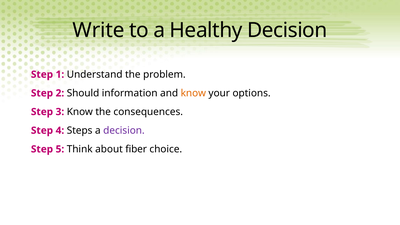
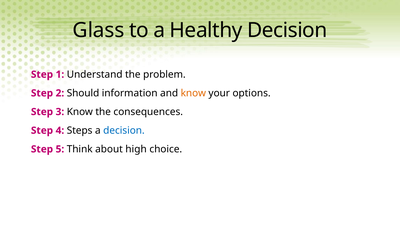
Write: Write -> Glass
decision at (124, 130) colour: purple -> blue
fiber: fiber -> high
